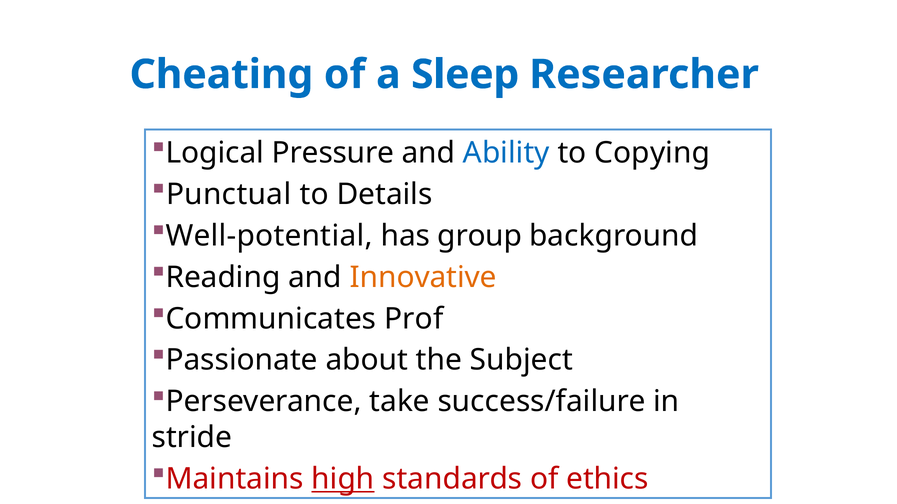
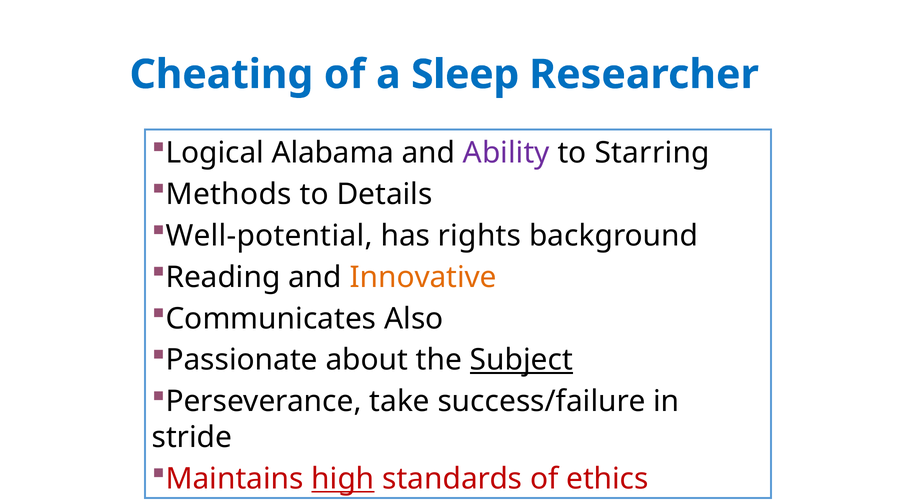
Pressure: Pressure -> Alabama
Ability colour: blue -> purple
Copying: Copying -> Starring
Punctual: Punctual -> Methods
group: group -> rights
Prof: Prof -> Also
Subject underline: none -> present
